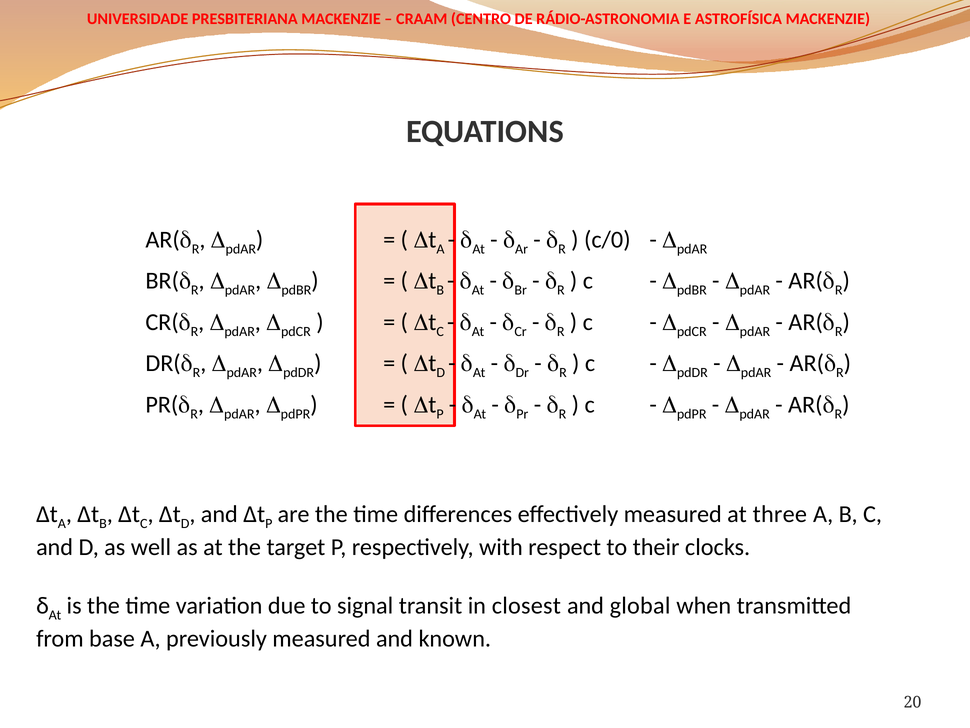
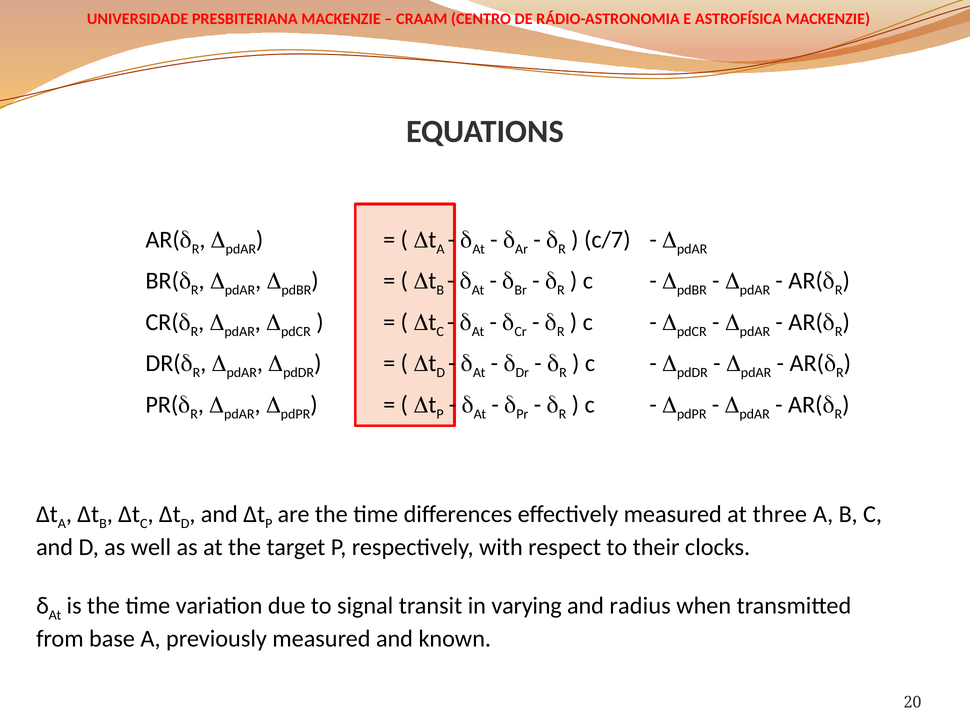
c/0: c/0 -> c/7
closest: closest -> varying
global: global -> radius
